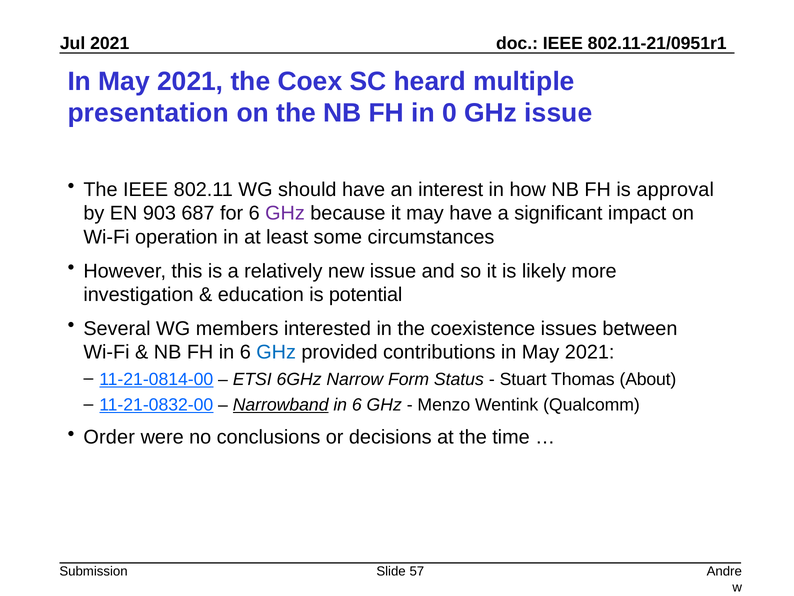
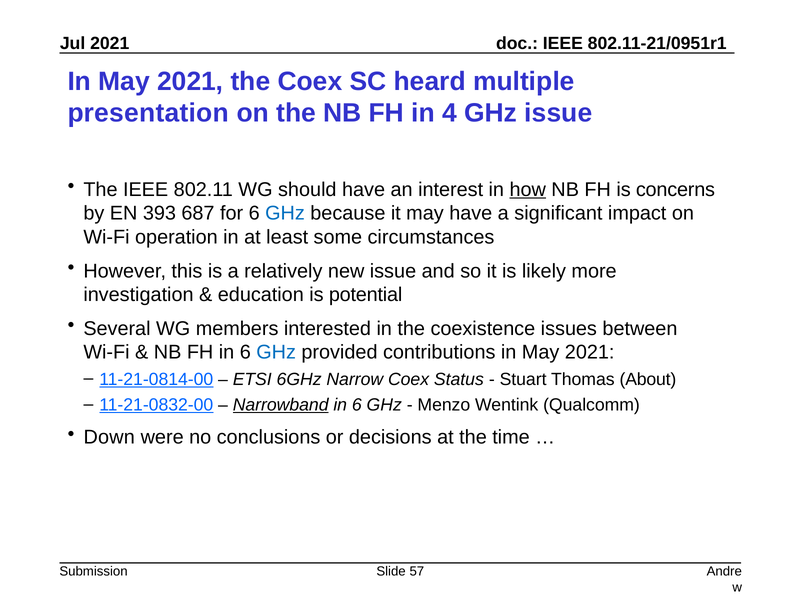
0: 0 -> 4
how underline: none -> present
approval: approval -> concerns
903: 903 -> 393
GHz at (285, 213) colour: purple -> blue
Narrow Form: Form -> Coex
Order: Order -> Down
